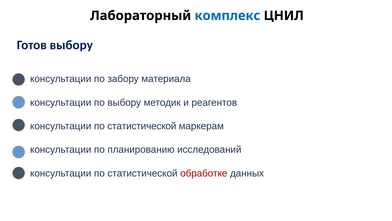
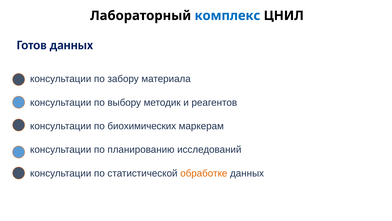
Готов выбору: выбору -> данных
статистической at (142, 126): статистической -> биохимических
обработке colour: red -> orange
